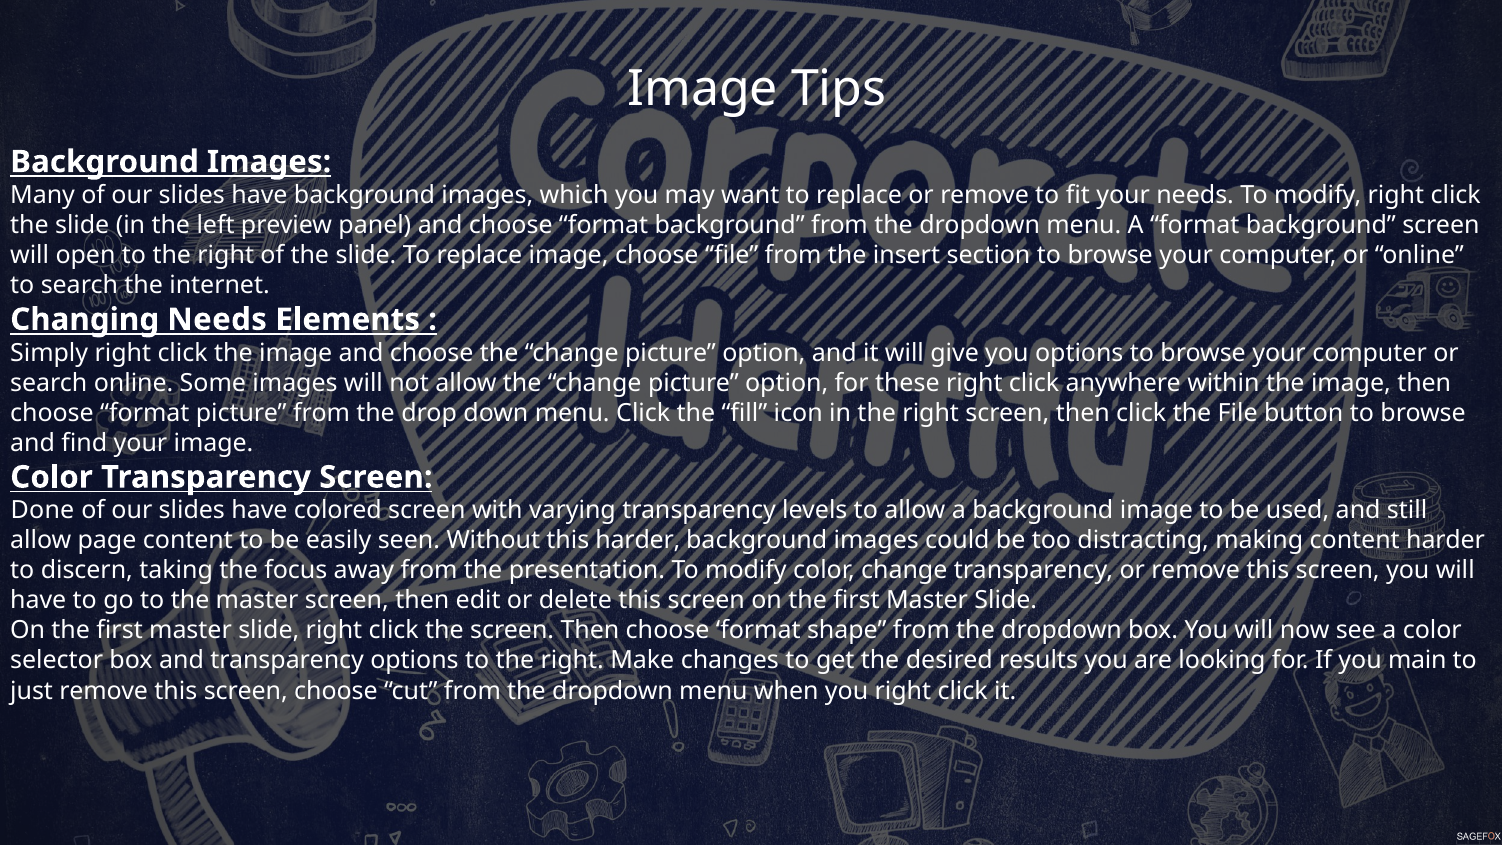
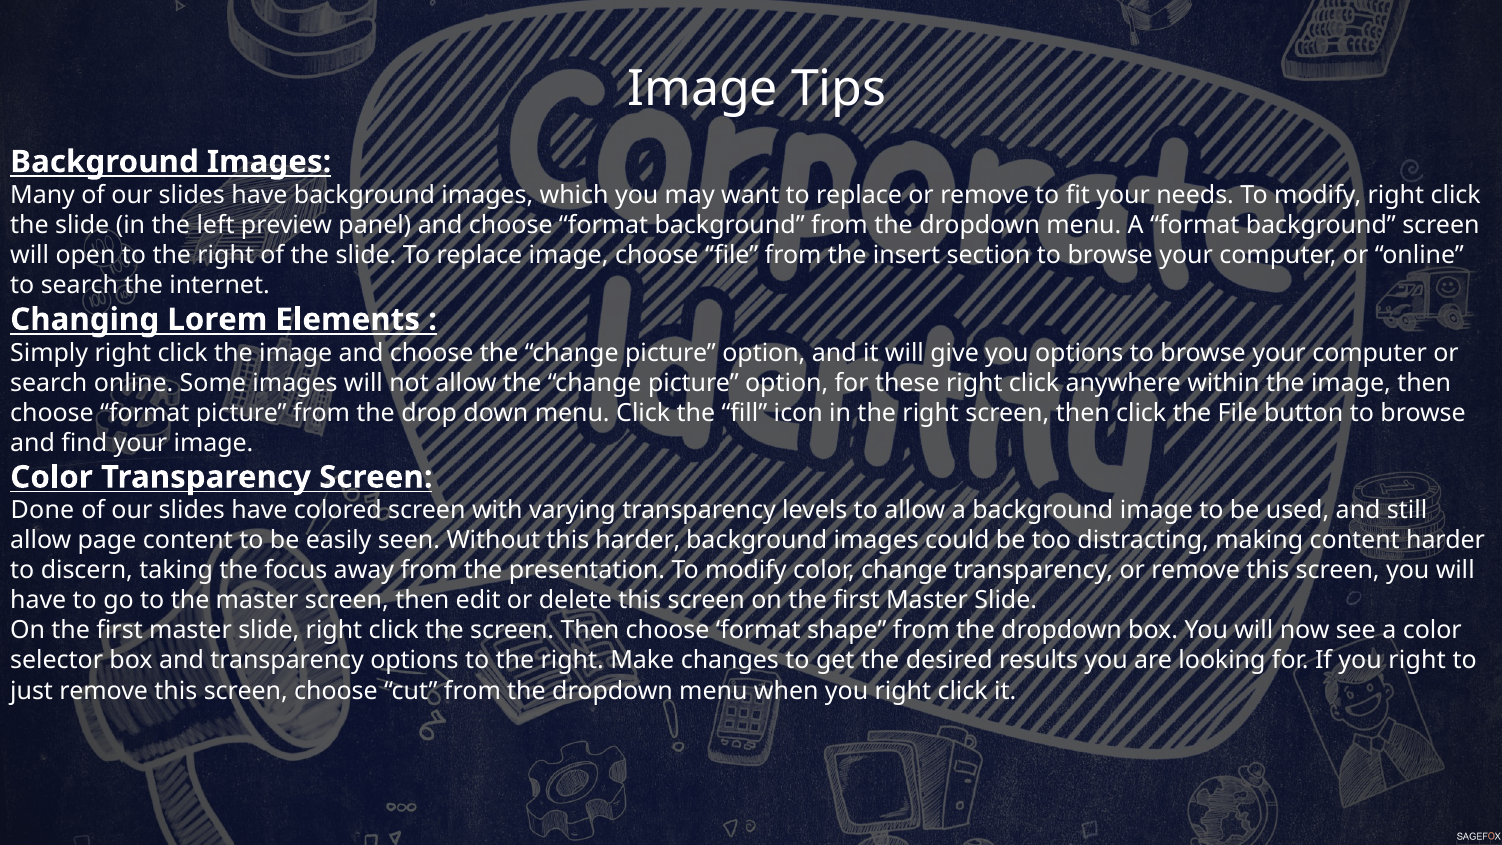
Changing Needs: Needs -> Lorem
If you main: main -> right
